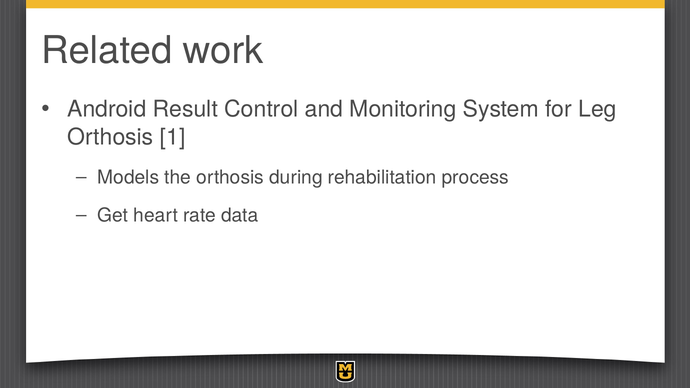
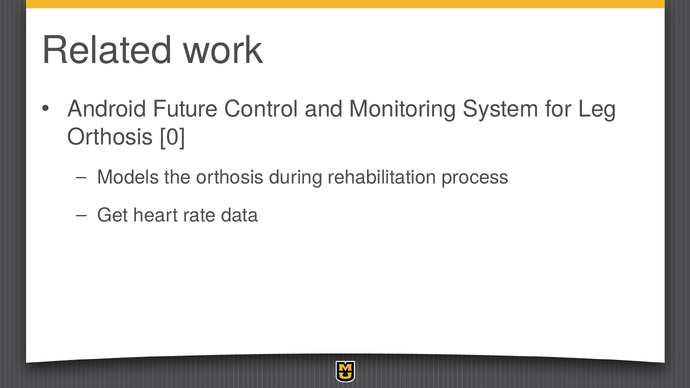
Result: Result -> Future
1: 1 -> 0
